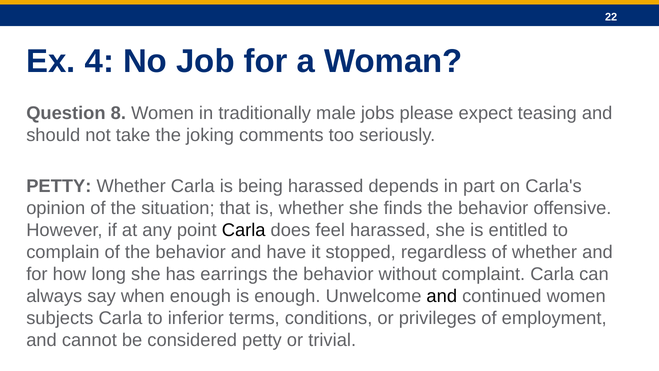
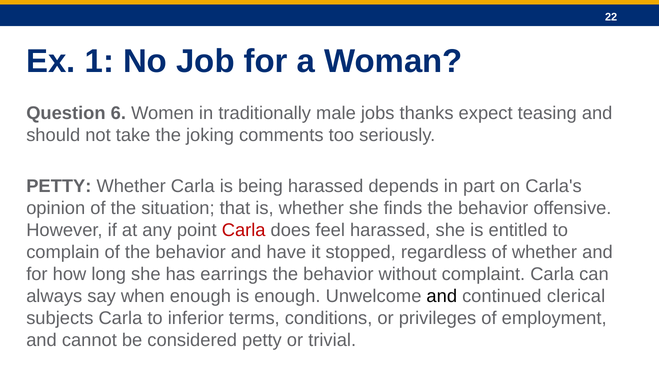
4: 4 -> 1
8: 8 -> 6
please: please -> thanks
Carla at (244, 230) colour: black -> red
continued women: women -> clerical
